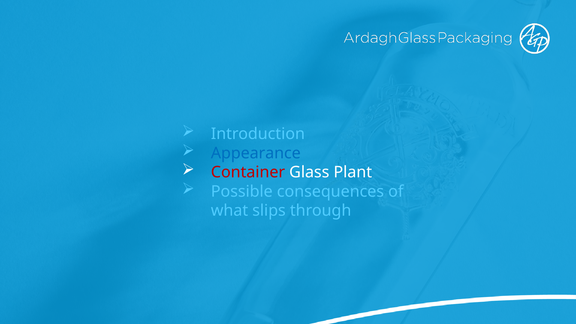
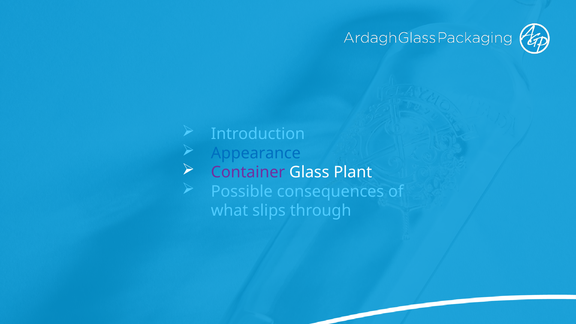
Container colour: red -> purple
